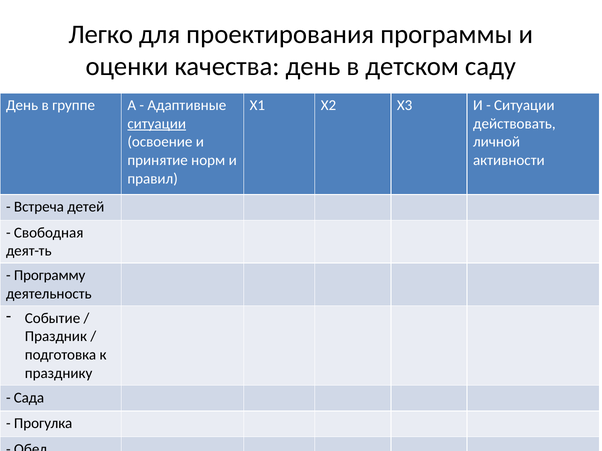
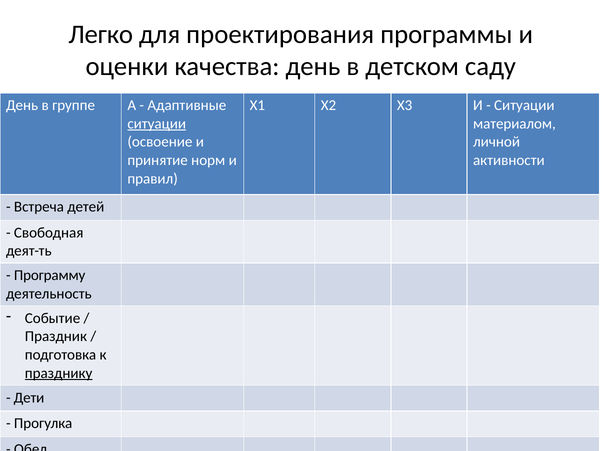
действовать: действовать -> материалом
празднику underline: none -> present
Сада: Сада -> Дети
